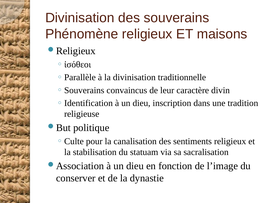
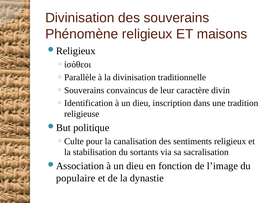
statuam: statuam -> sortants
conserver: conserver -> populaire
